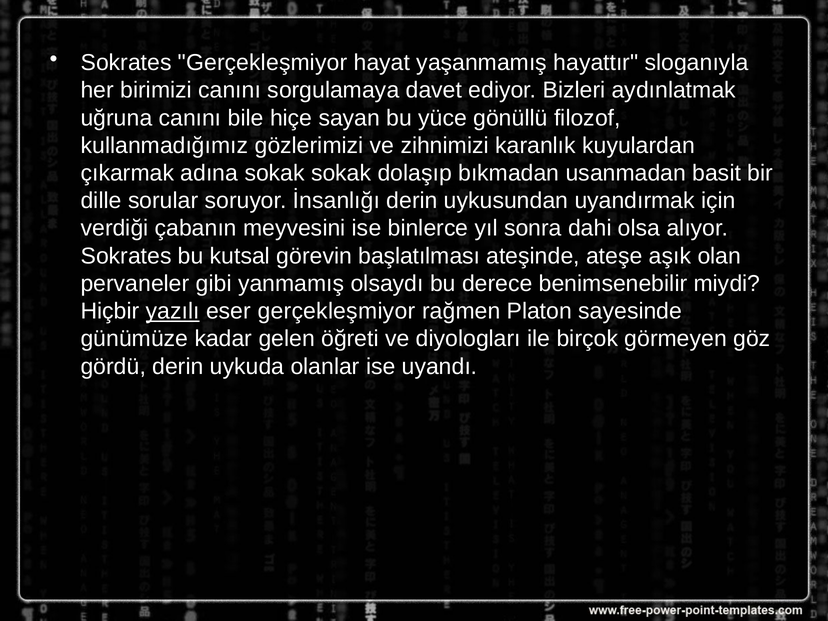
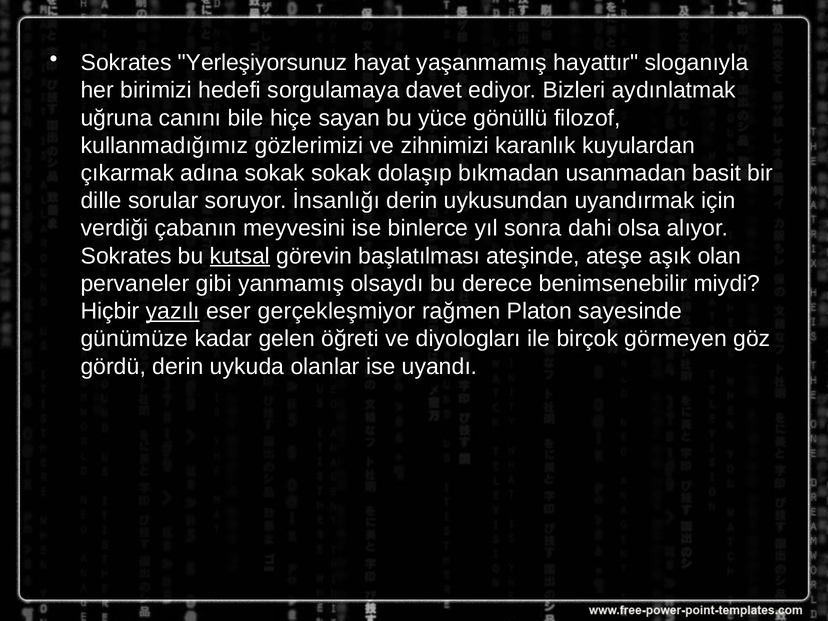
Sokrates Gerçekleşmiyor: Gerçekleşmiyor -> Yerleşiyorsunuz
birimizi canını: canını -> hedefi
kutsal underline: none -> present
